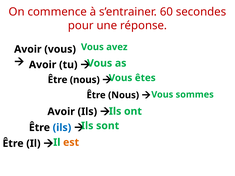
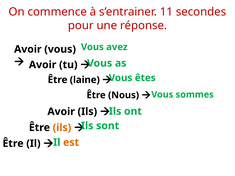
60: 60 -> 11
nous at (85, 80): nous -> laine
ils at (62, 128) colour: blue -> orange
